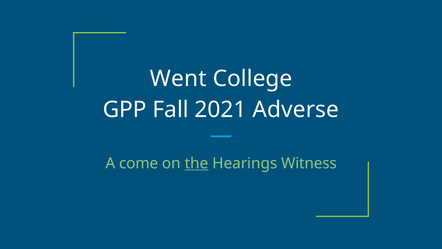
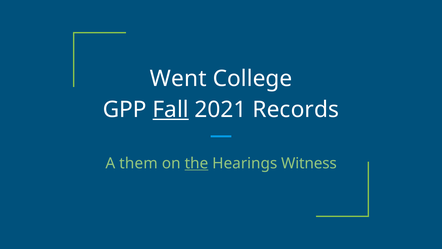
Fall underline: none -> present
Adverse: Adverse -> Records
come: come -> them
